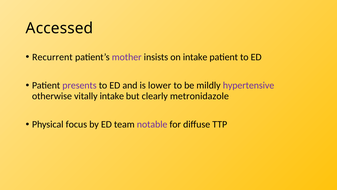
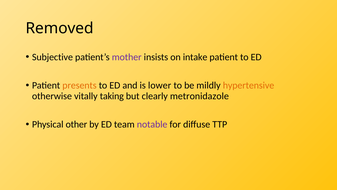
Accessed: Accessed -> Removed
Recurrent: Recurrent -> Subjective
presents colour: purple -> orange
hypertensive colour: purple -> orange
vitally intake: intake -> taking
focus: focus -> other
